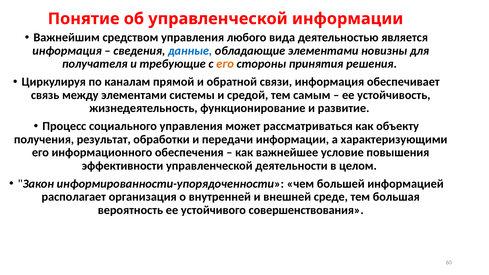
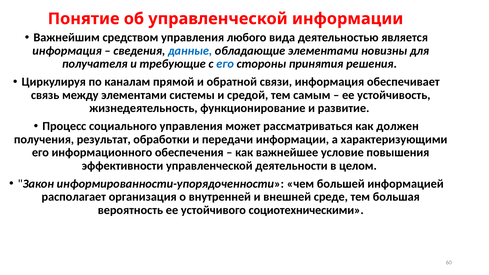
его at (225, 64) colour: orange -> blue
объекту: объекту -> должен
совершенствования: совершенствования -> социотехническими
